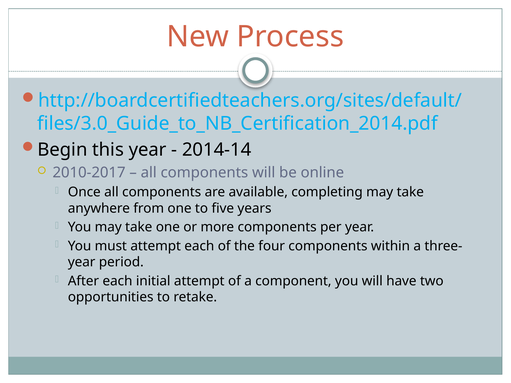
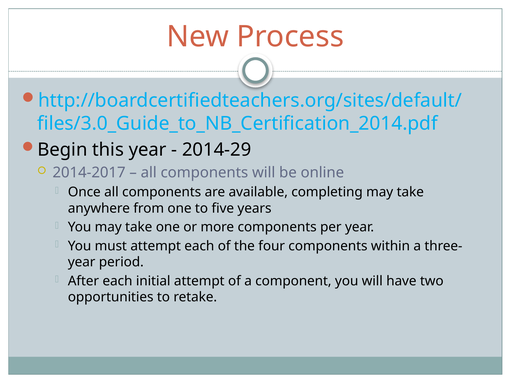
2014-14: 2014-14 -> 2014-29
2010-2017: 2010-2017 -> 2014-2017
